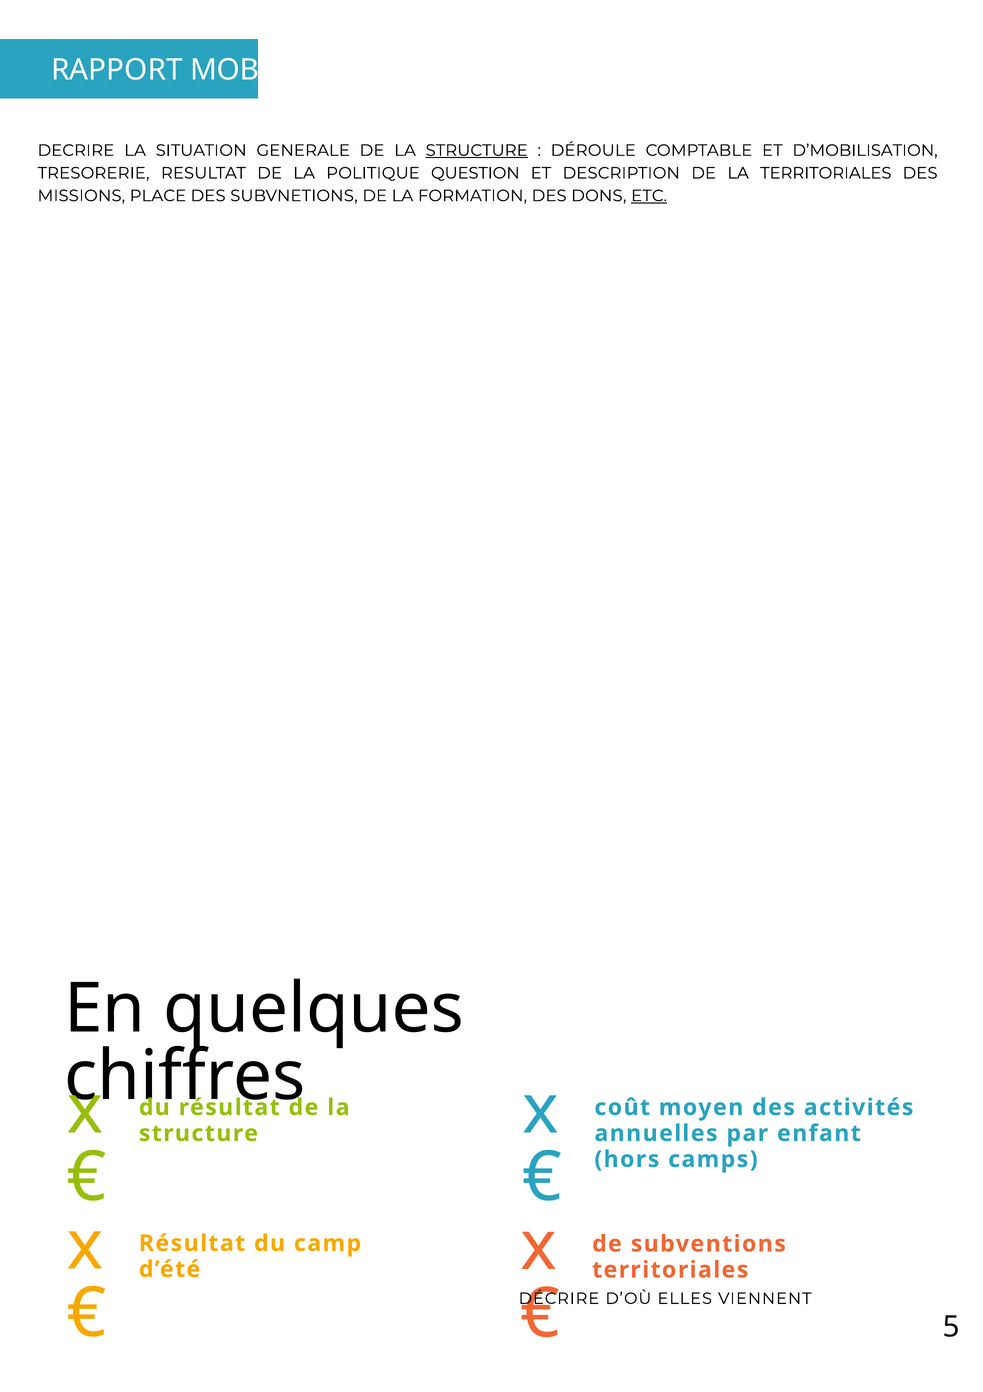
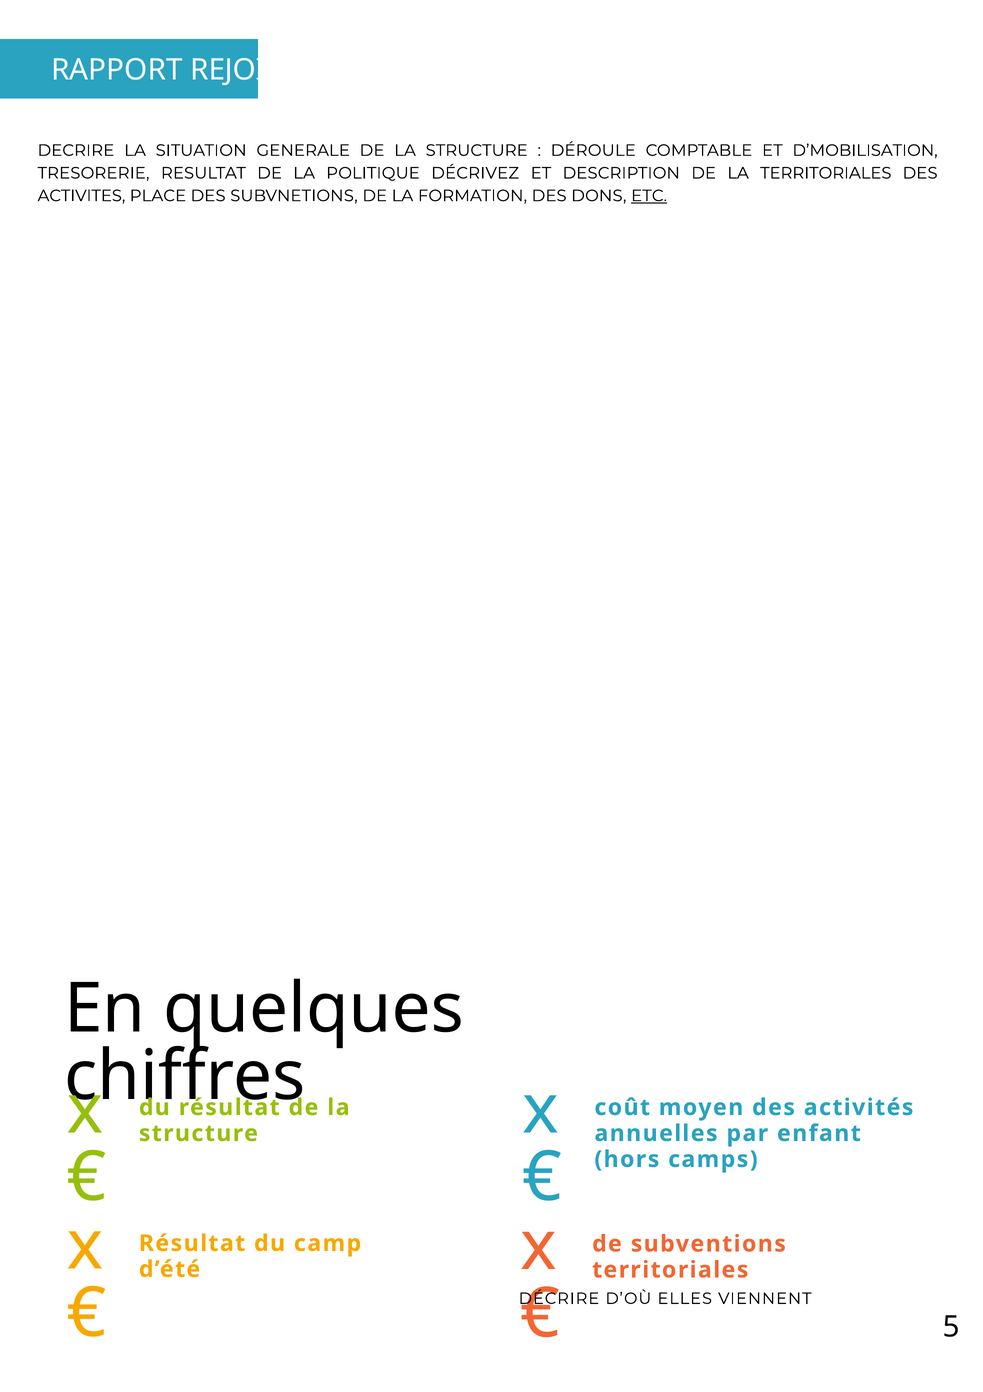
MOBILISER: MOBILISER -> REJOINDRE
STRUCTURE at (477, 150) underline: present -> none
QUESTION: QUESTION -> DÉCRIVEZ
MISSIONS: MISSIONS -> ACTIVITES
